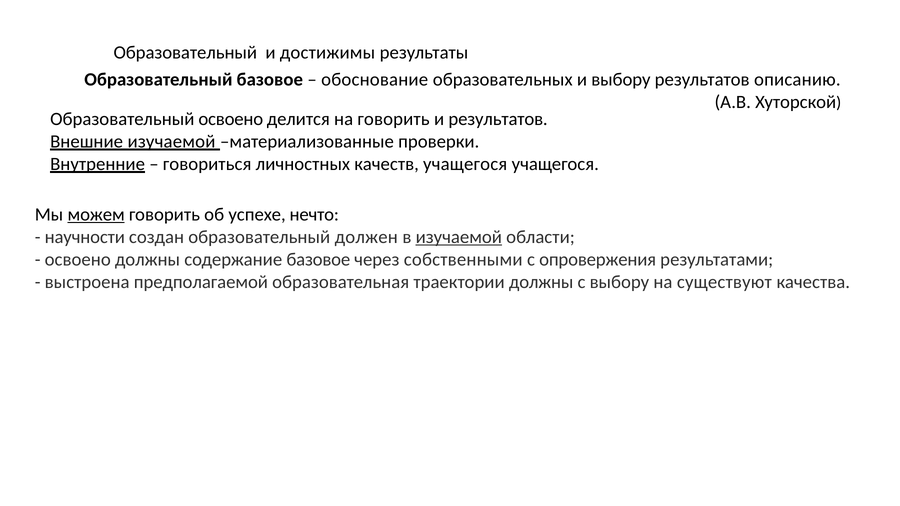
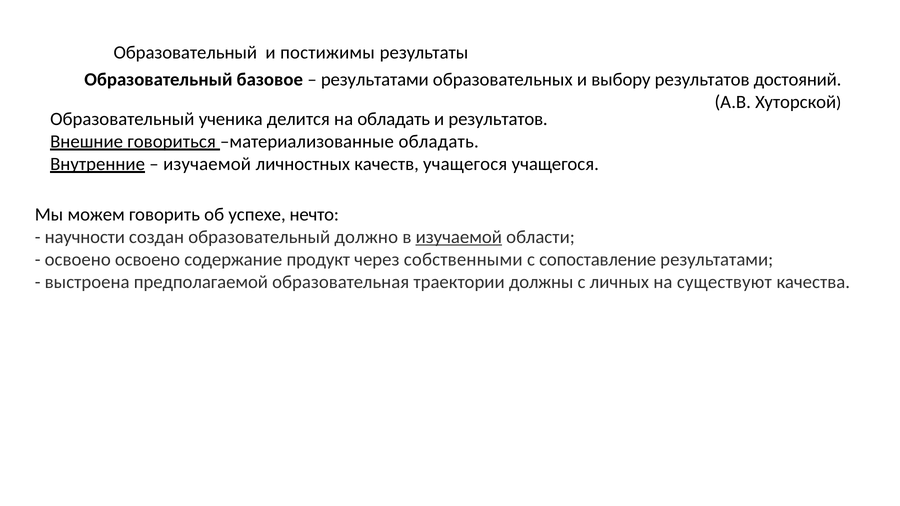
достижимы: достижимы -> постижимы
обоснование at (375, 80): обоснование -> результатами
описанию: описанию -> достояний
Образовательный освоено: освоено -> ученика
на говорить: говорить -> обладать
Внешние изучаемой: изучаемой -> говориться
материализованные проверки: проверки -> обладать
говориться at (207, 164): говориться -> изучаемой
можем underline: present -> none
должен: должен -> должно
освоено должны: должны -> освоено
содержание базовое: базовое -> продукт
опровержения: опровержения -> сопоставление
с выбору: выбору -> личных
